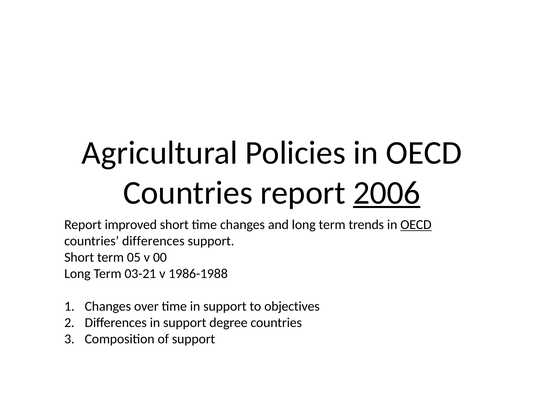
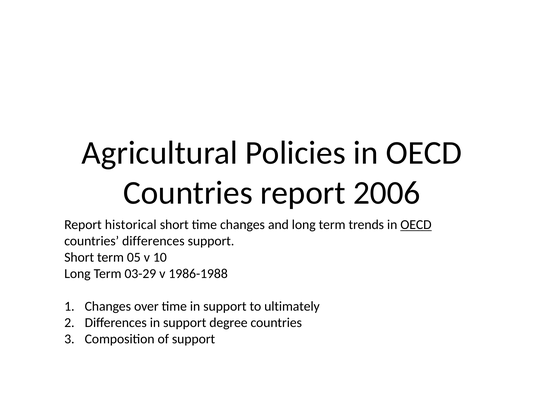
2006 underline: present -> none
improved: improved -> historical
00: 00 -> 10
03-21: 03-21 -> 03-29
objectives: objectives -> ultimately
